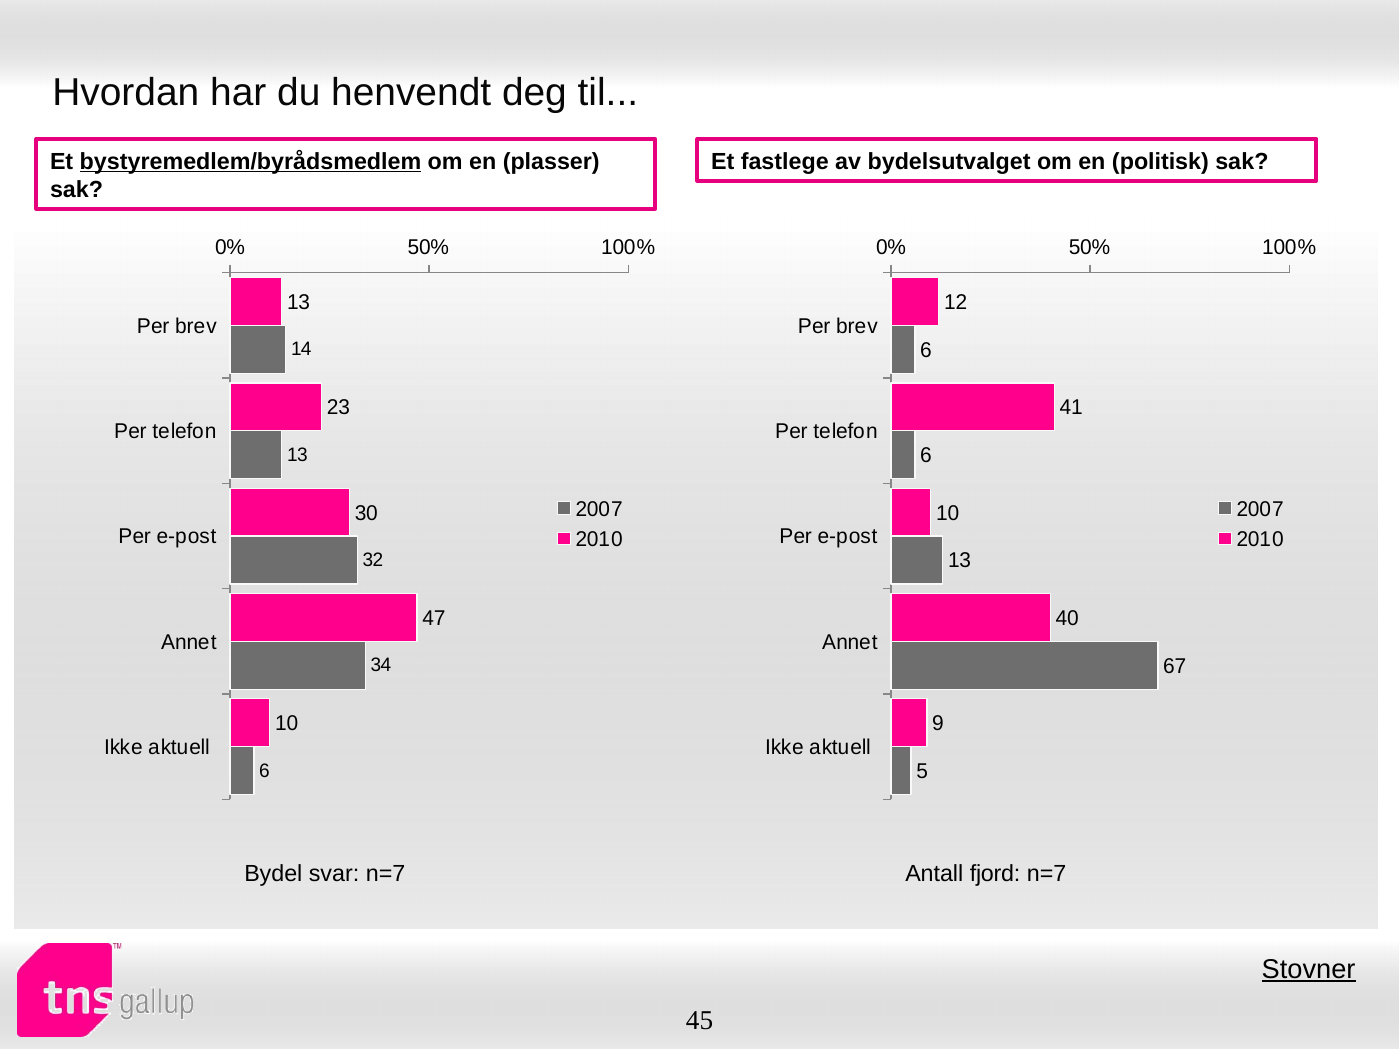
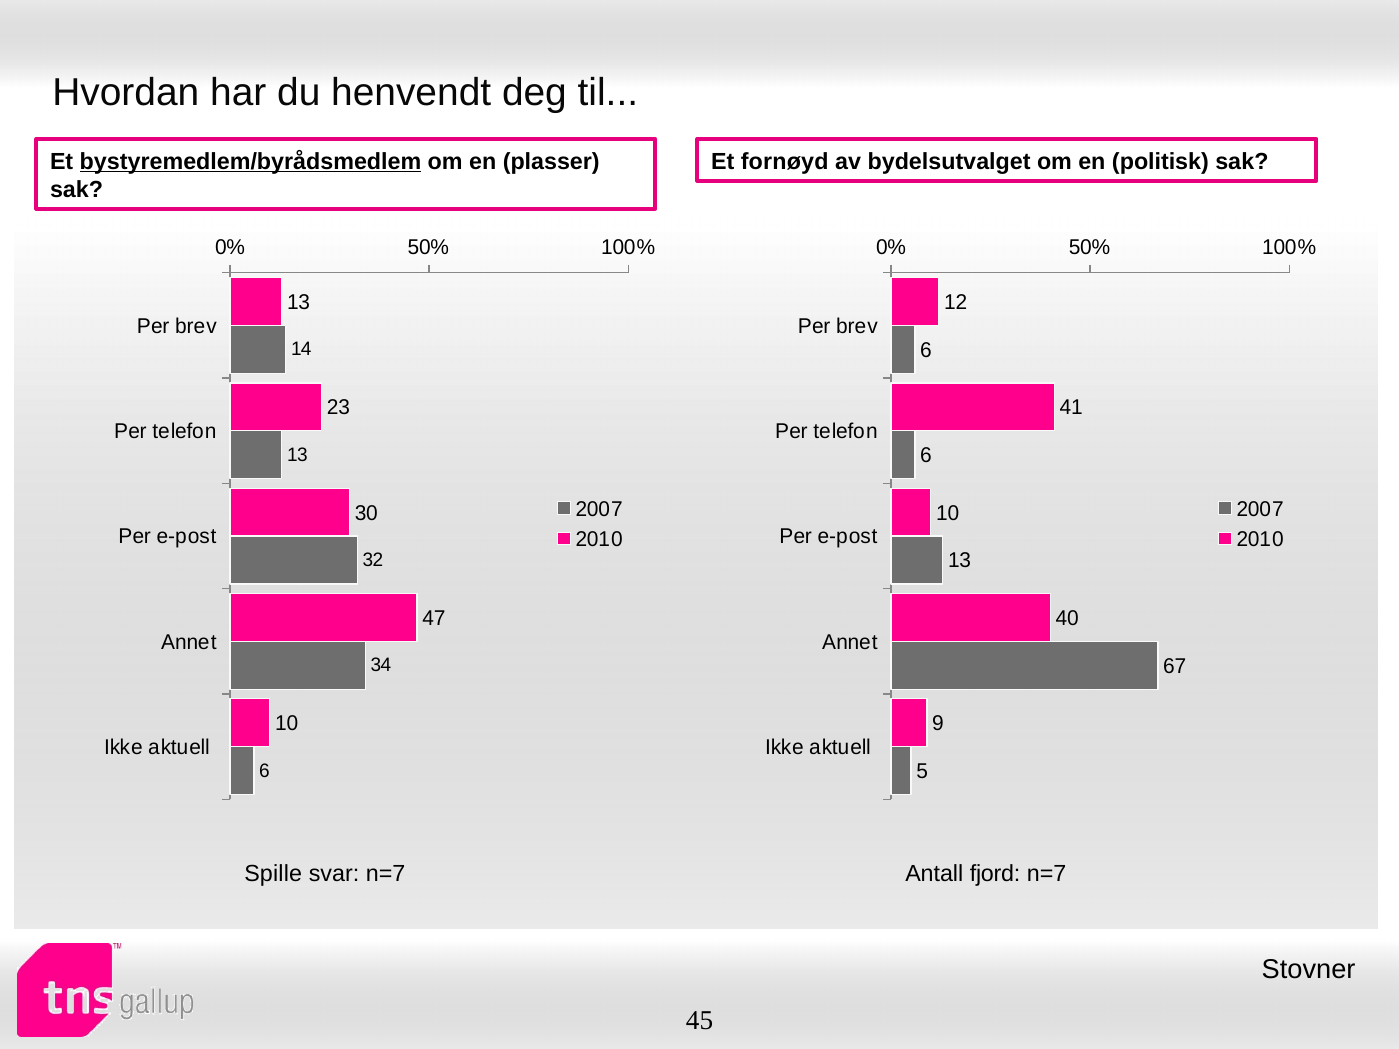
fastlege: fastlege -> fornøyd
Bydel: Bydel -> Spille
Stovner underline: present -> none
